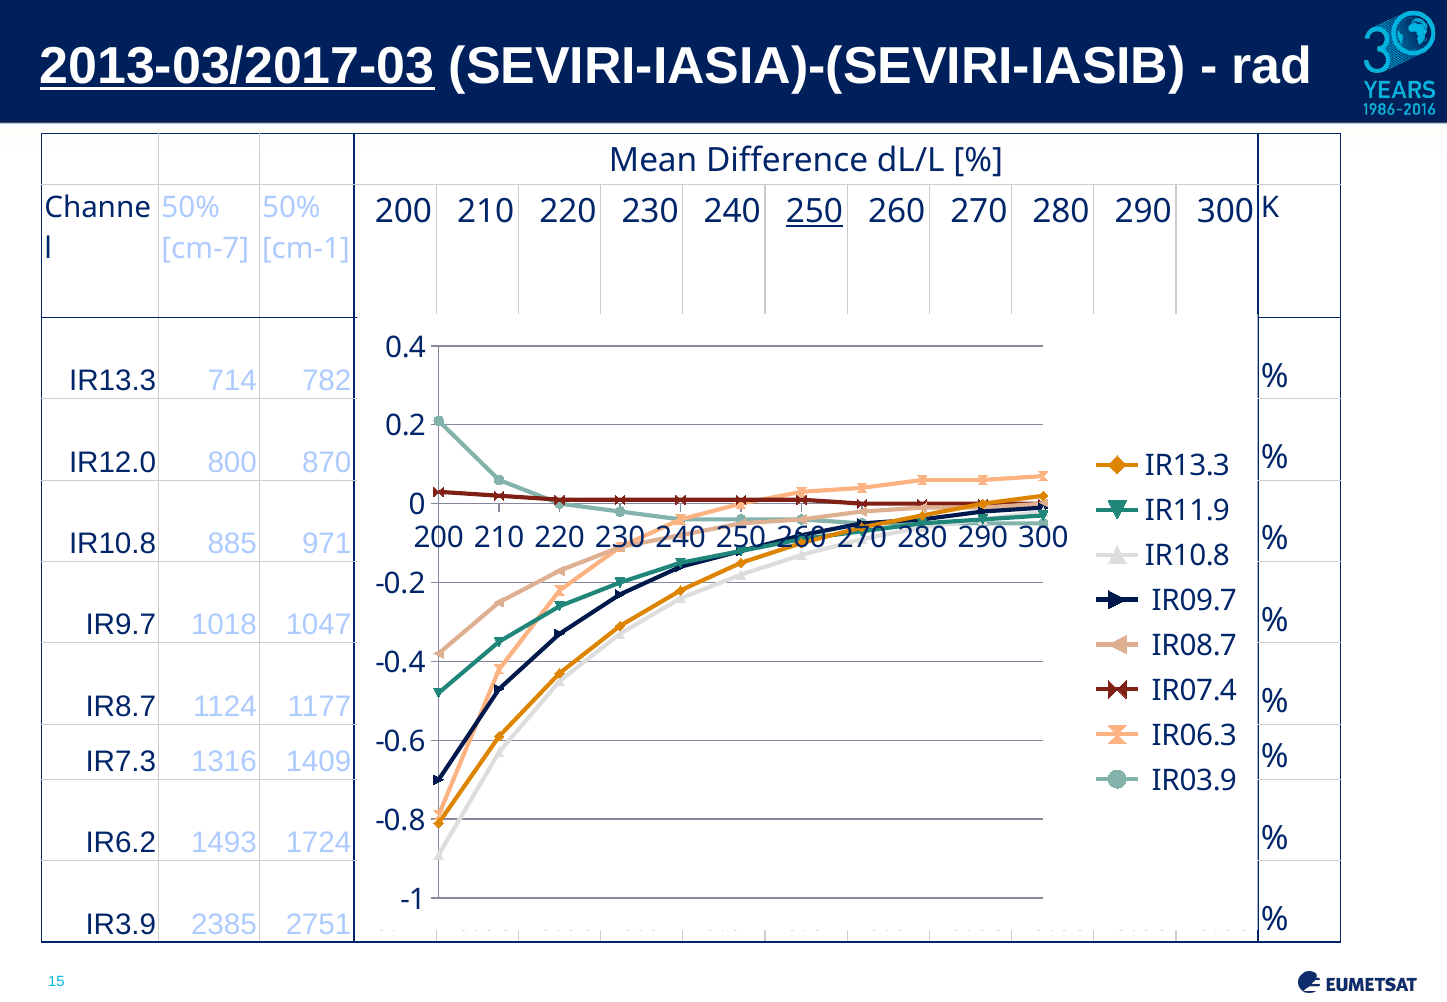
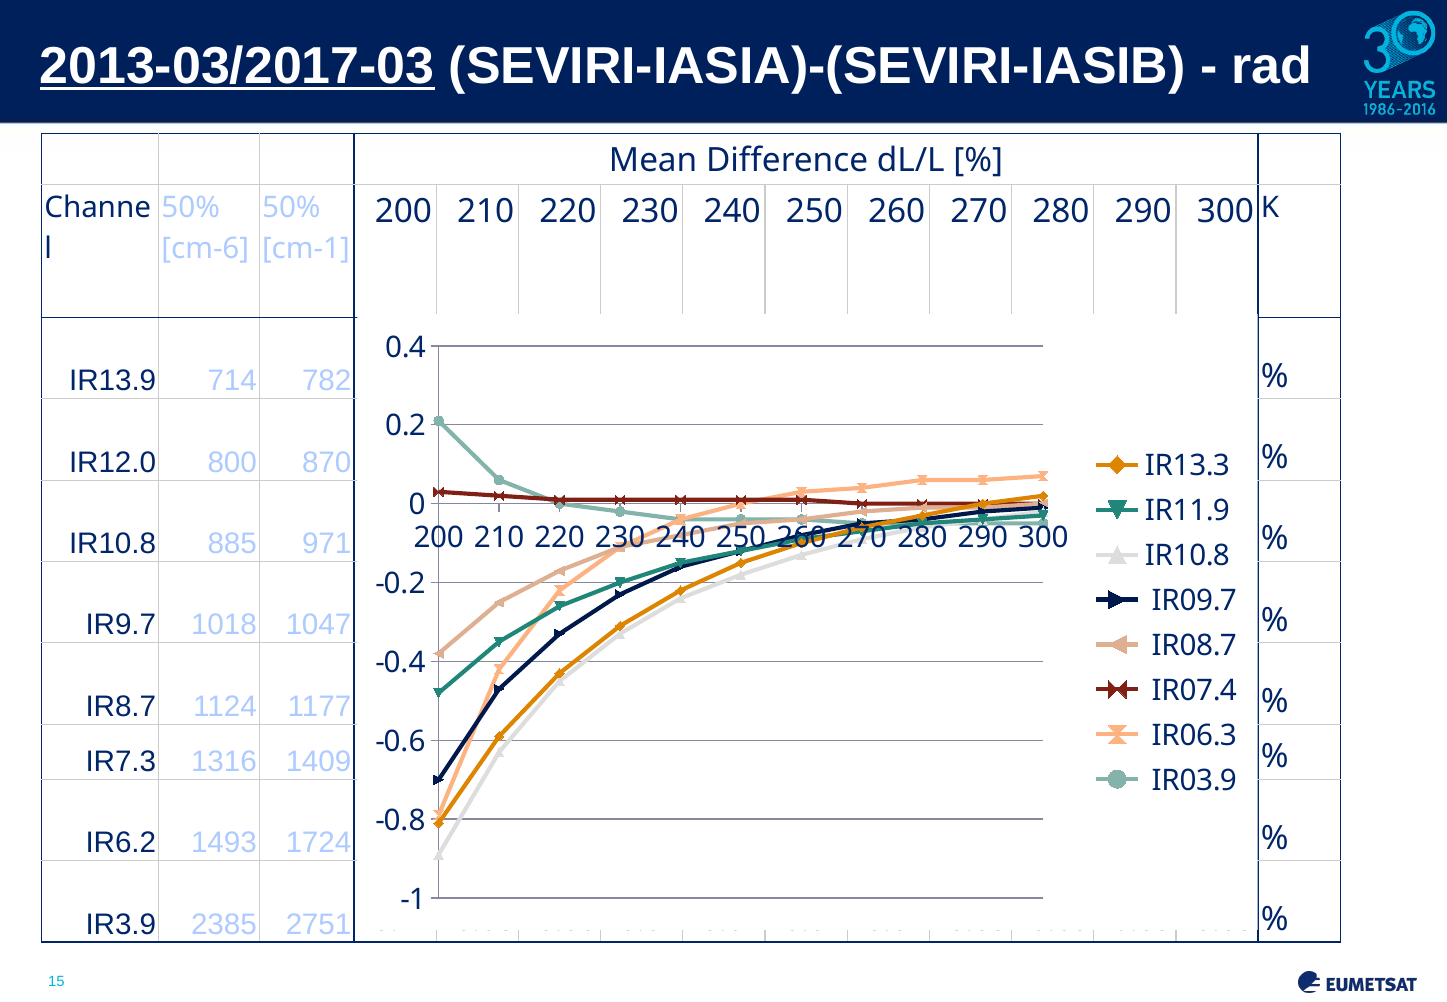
250 at (814, 212) underline: present -> none
cm-7: cm-7 -> cm-6
IR13.3 at (113, 381): IR13.3 -> IR13.9
